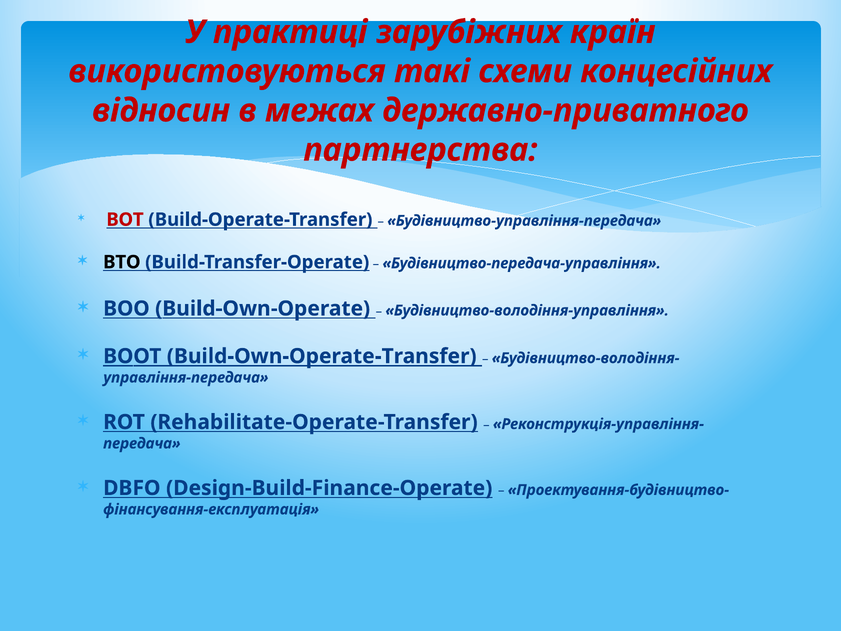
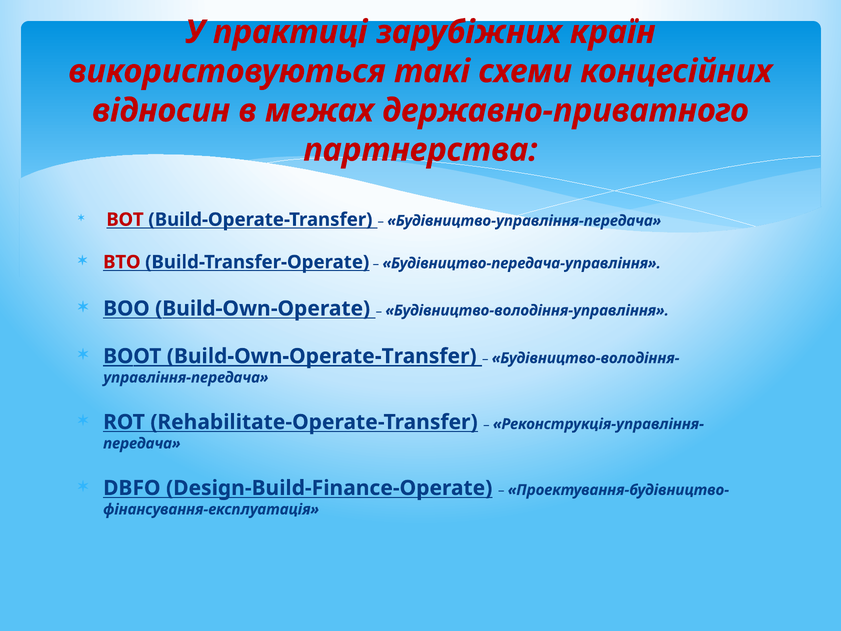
ВТО colour: black -> red
